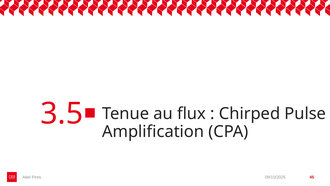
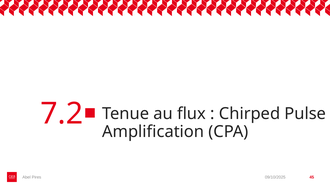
3.5: 3.5 -> 7.2
